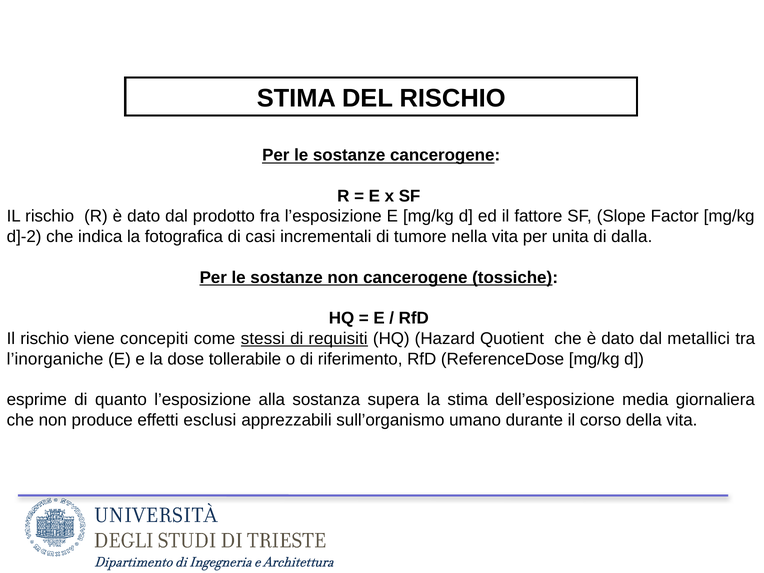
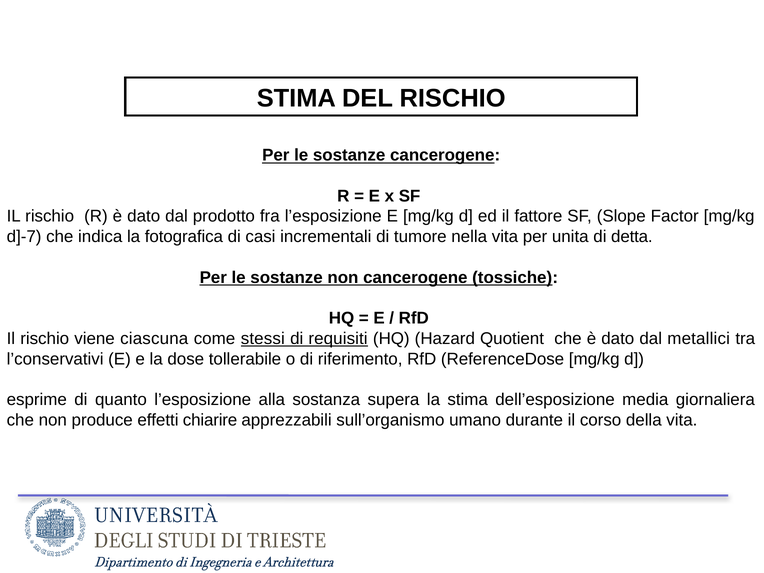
d]-2: d]-2 -> d]-7
dalla: dalla -> detta
concepiti: concepiti -> ciascuna
l’inorganiche: l’inorganiche -> l’conservativi
esclusi: esclusi -> chiarire
